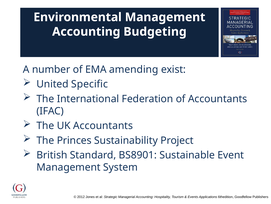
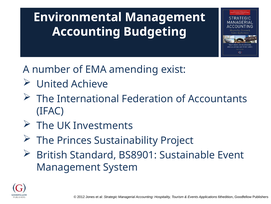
Specific: Specific -> Achieve
UK Accountants: Accountants -> Investments
